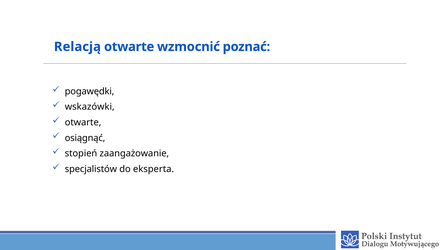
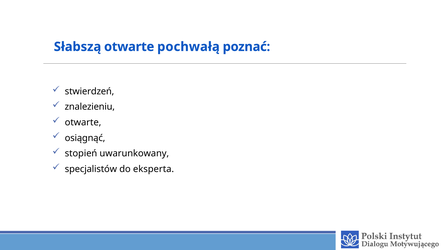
Relacją: Relacją -> Słabszą
wzmocnić: wzmocnić -> pochwałą
pogawędki: pogawędki -> stwierdzeń
wskazówki: wskazówki -> znalezieniu
zaangażowanie: zaangażowanie -> uwarunkowany
